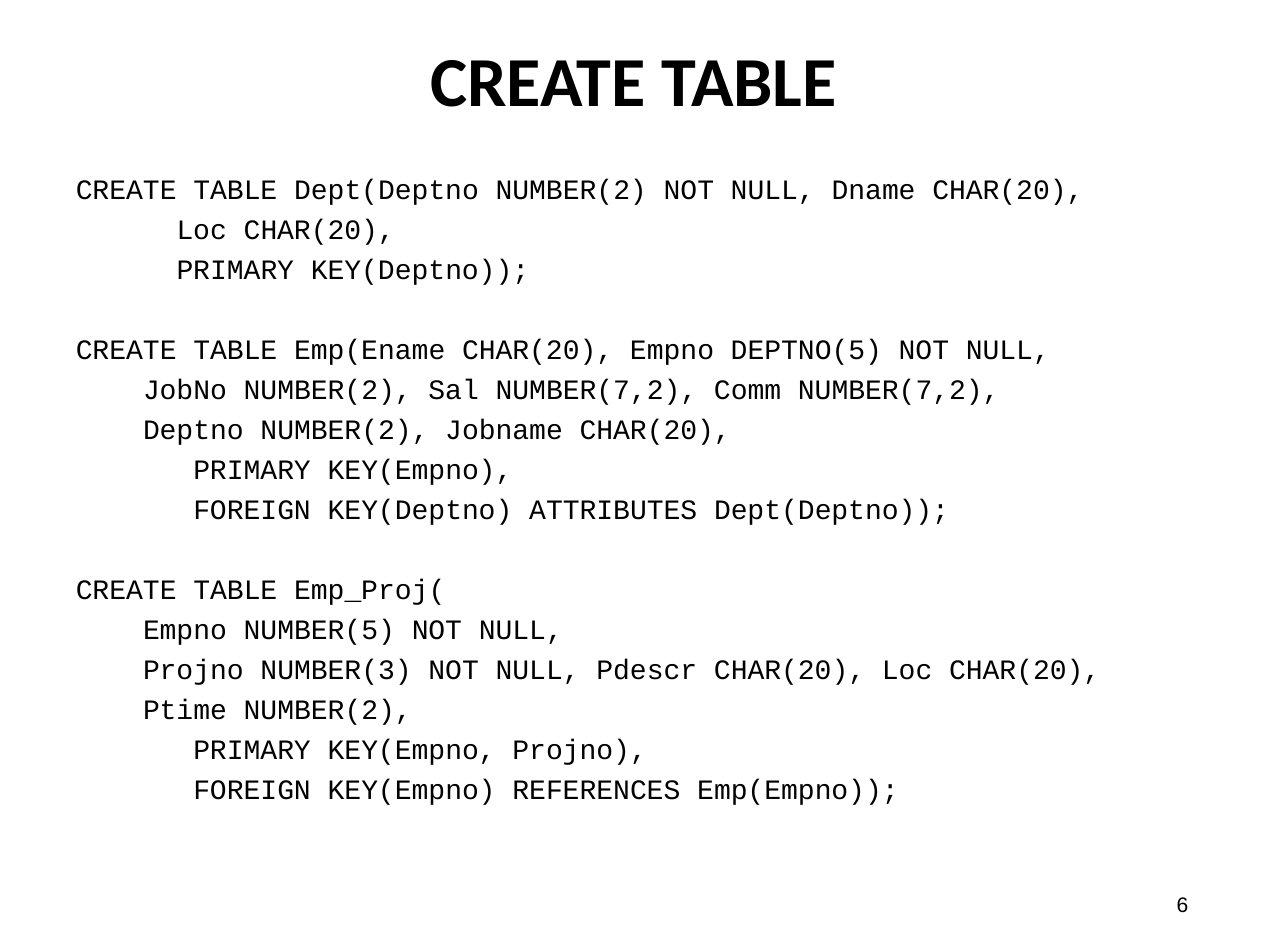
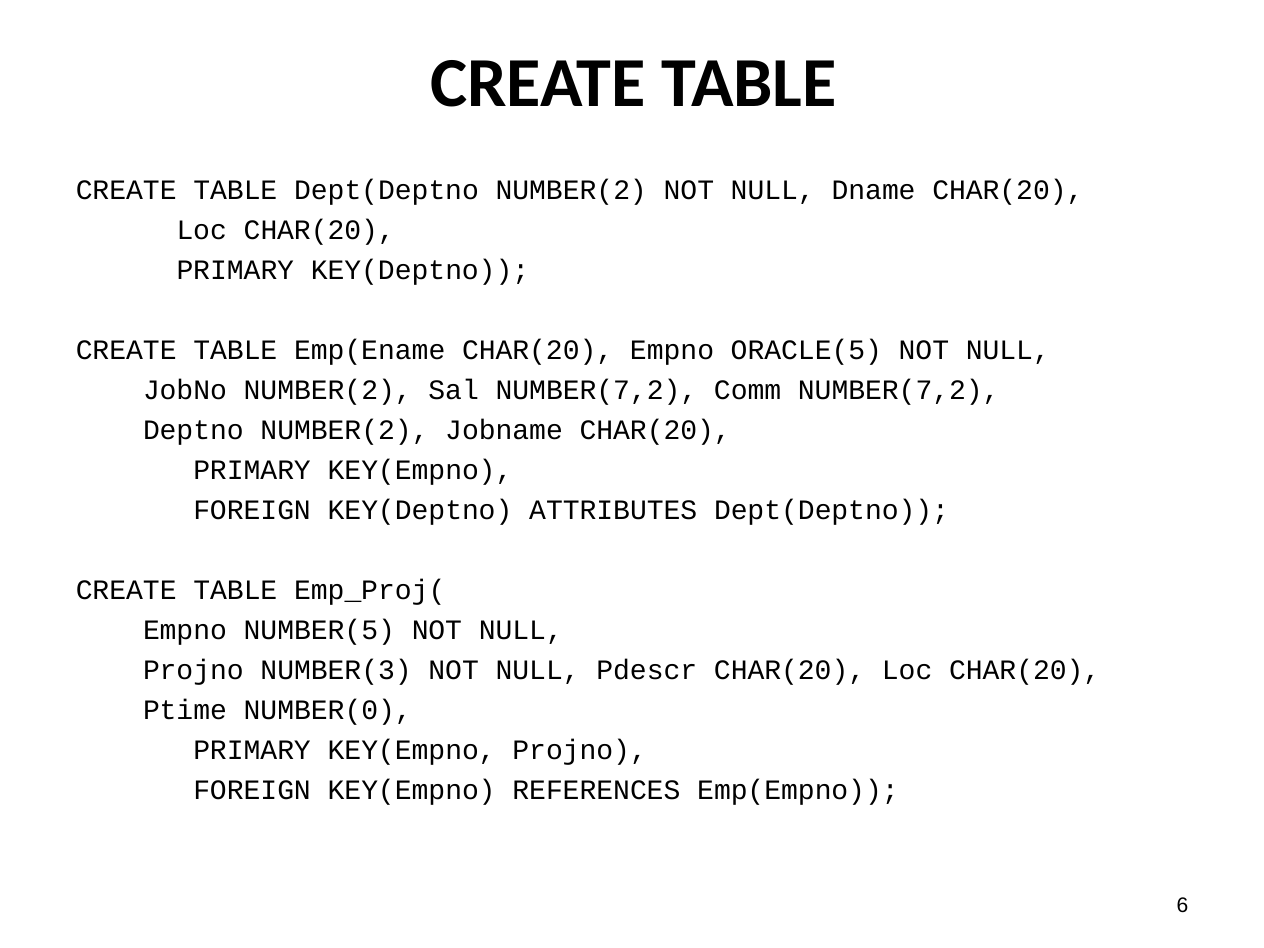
DEPTNO(5: DEPTNO(5 -> ORACLE(5
Ptime NUMBER(2: NUMBER(2 -> NUMBER(0
